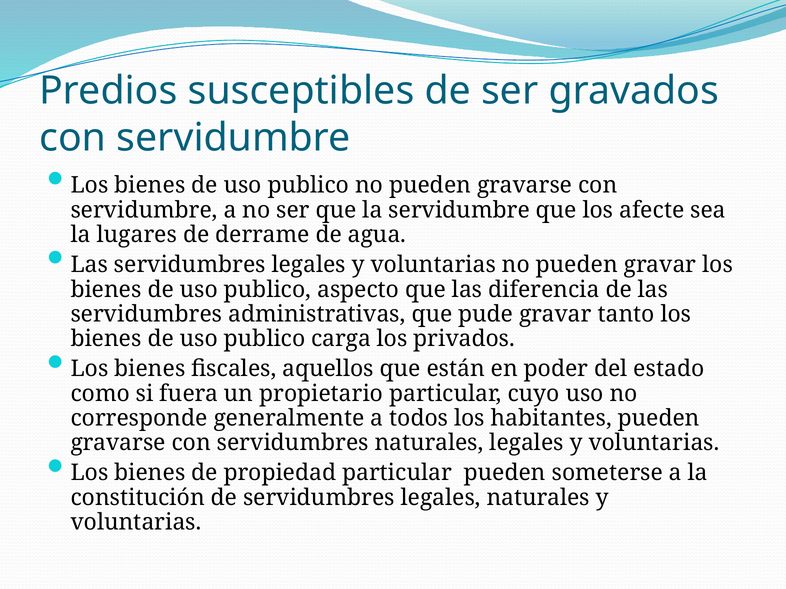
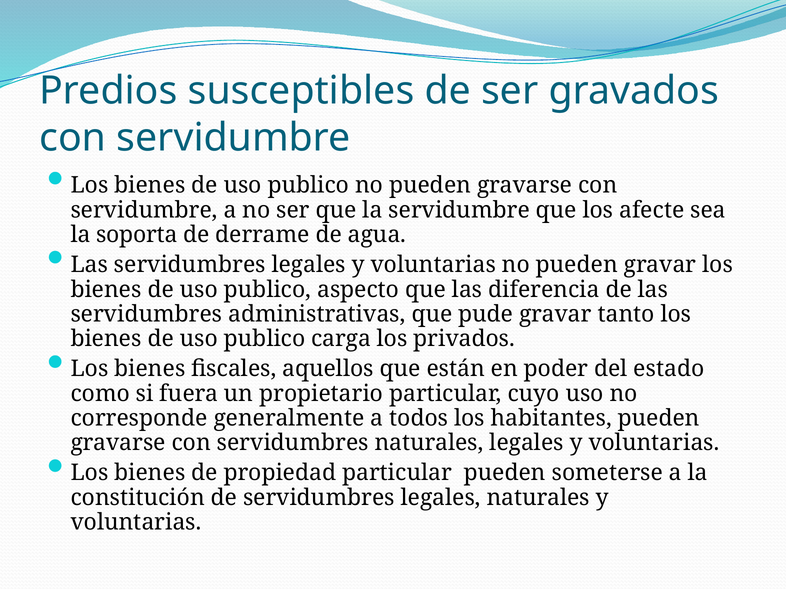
lugares: lugares -> soporta
